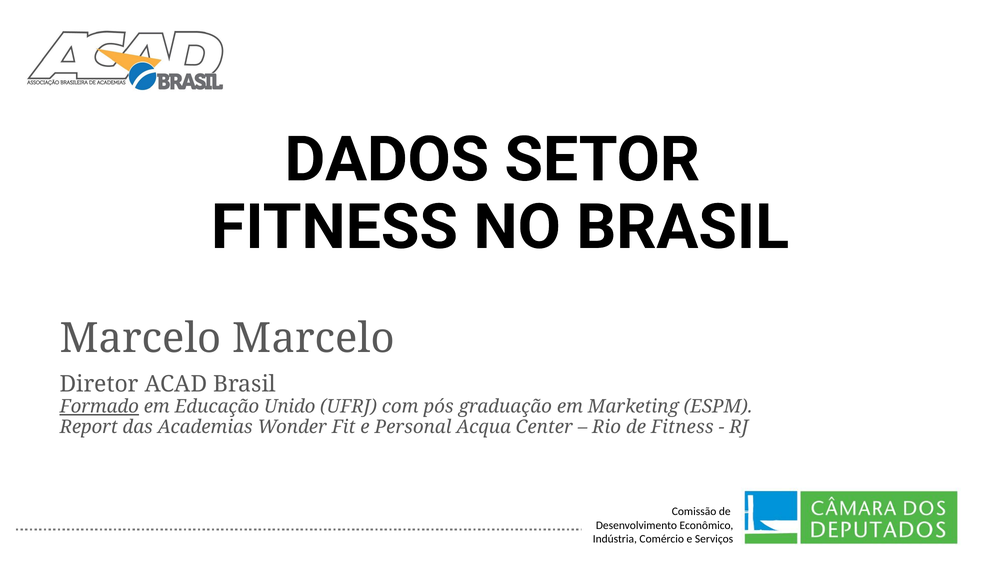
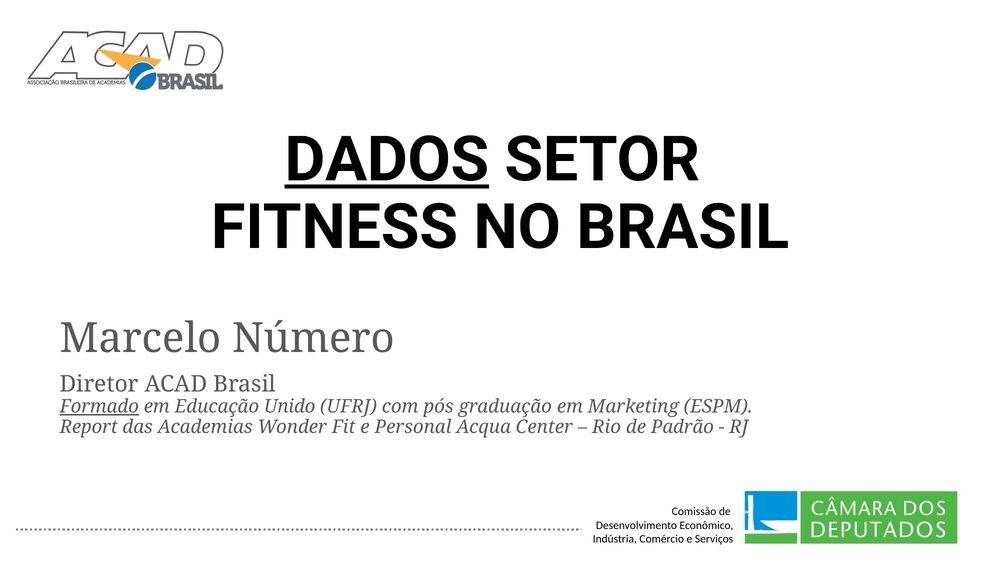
DADOS underline: none -> present
Marcelo Marcelo: Marcelo -> Número
de Fitness: Fitness -> Padrão
